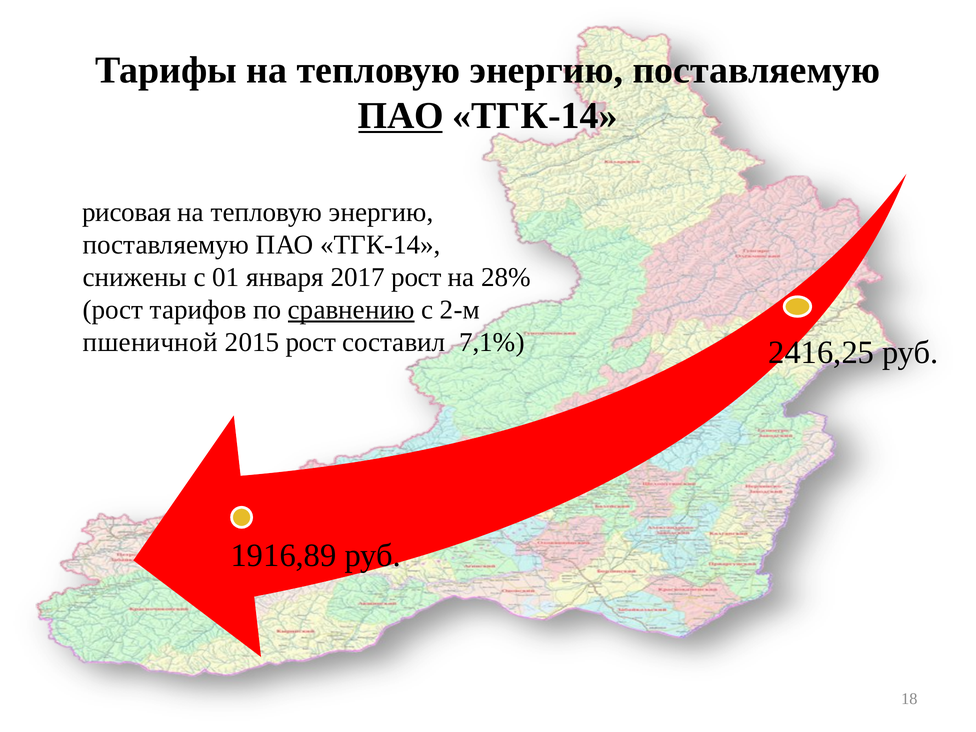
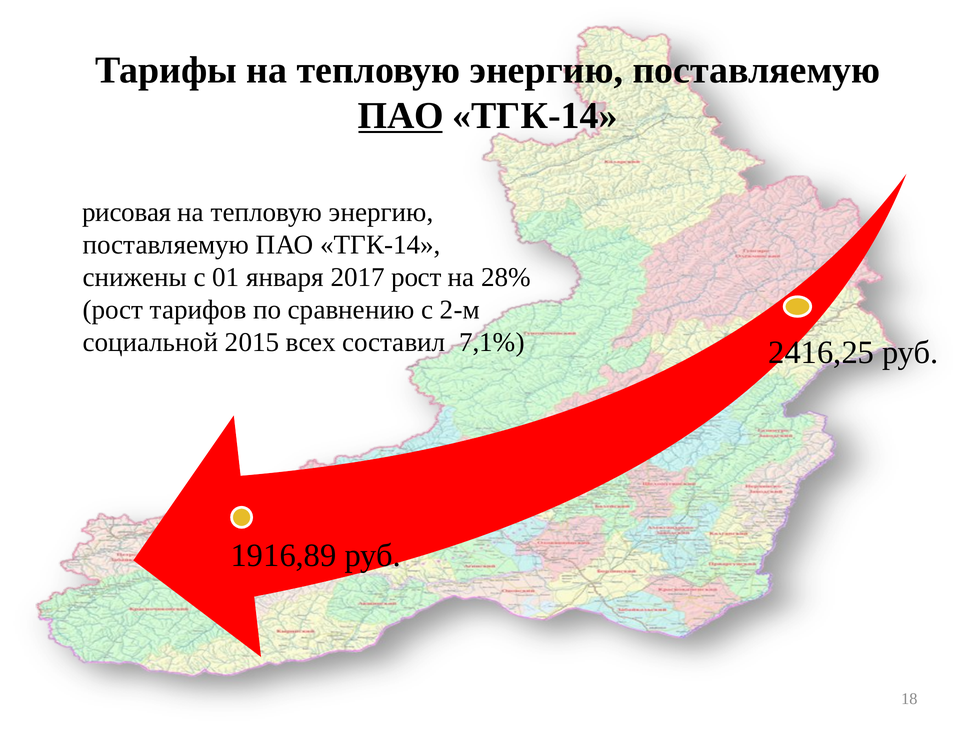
сравнению underline: present -> none
пшеничной: пшеничной -> социальной
2015 рост: рост -> всех
